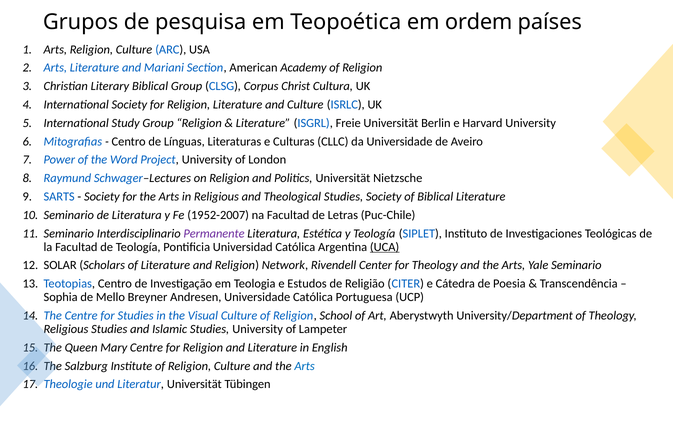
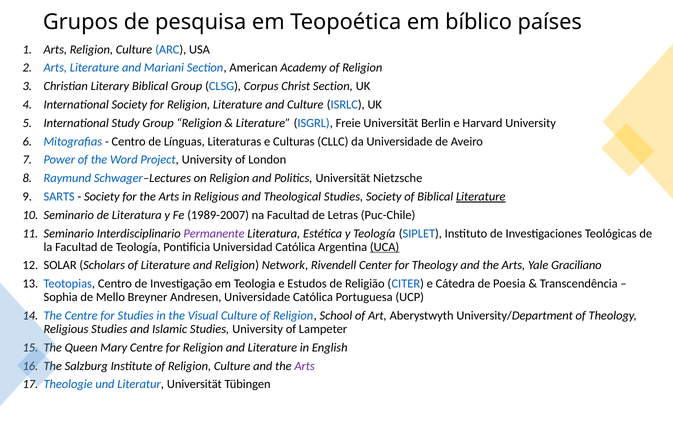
ordem: ordem -> bíblico
Christ Cultura: Cultura -> Section
Literature at (481, 196) underline: none -> present
1952-2007: 1952-2007 -> 1989-2007
Yale Seminario: Seminario -> Graciliano
Arts at (305, 366) colour: blue -> purple
